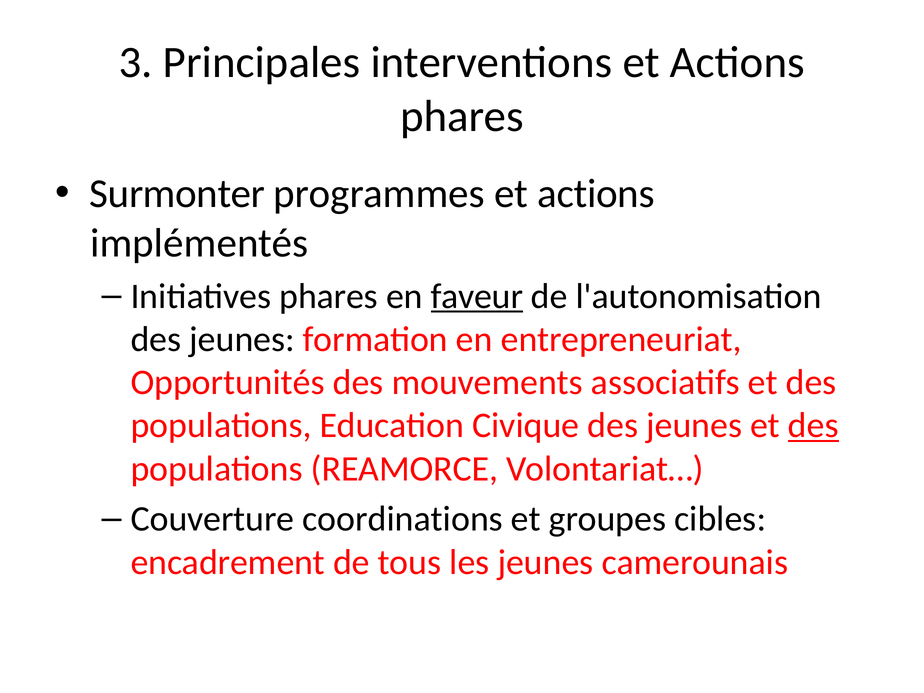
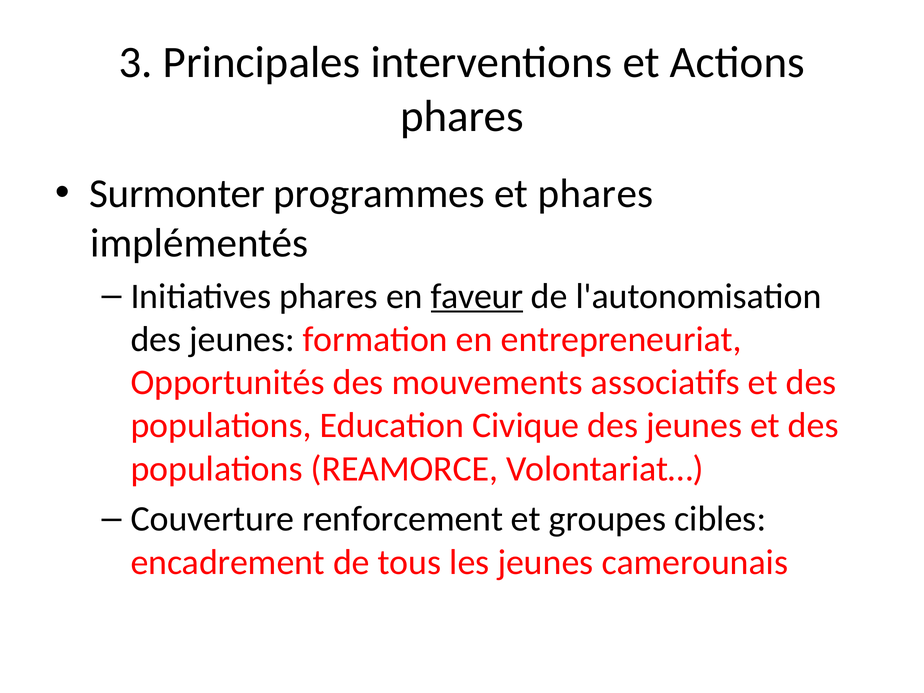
programmes et actions: actions -> phares
des at (813, 426) underline: present -> none
coordinations: coordinations -> renforcement
